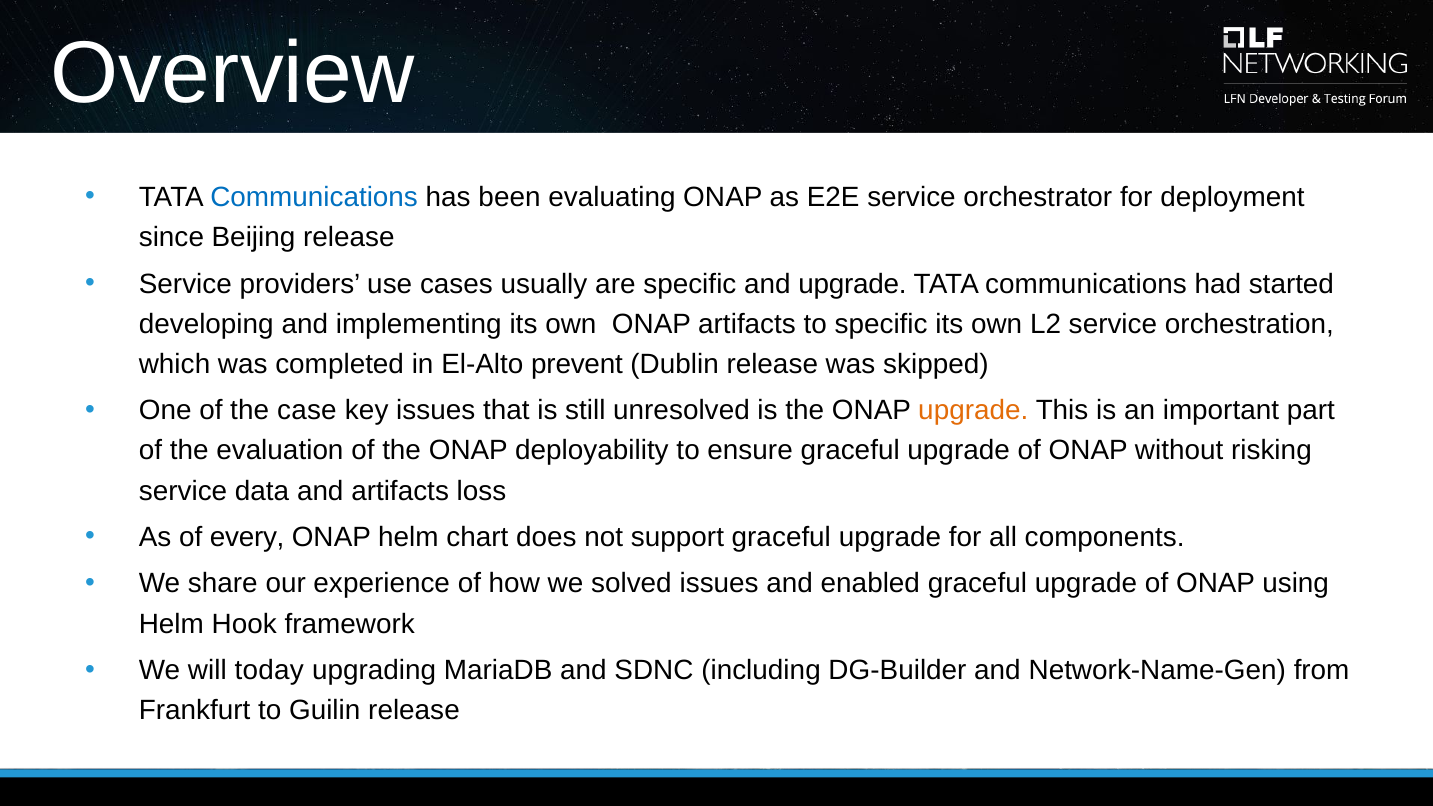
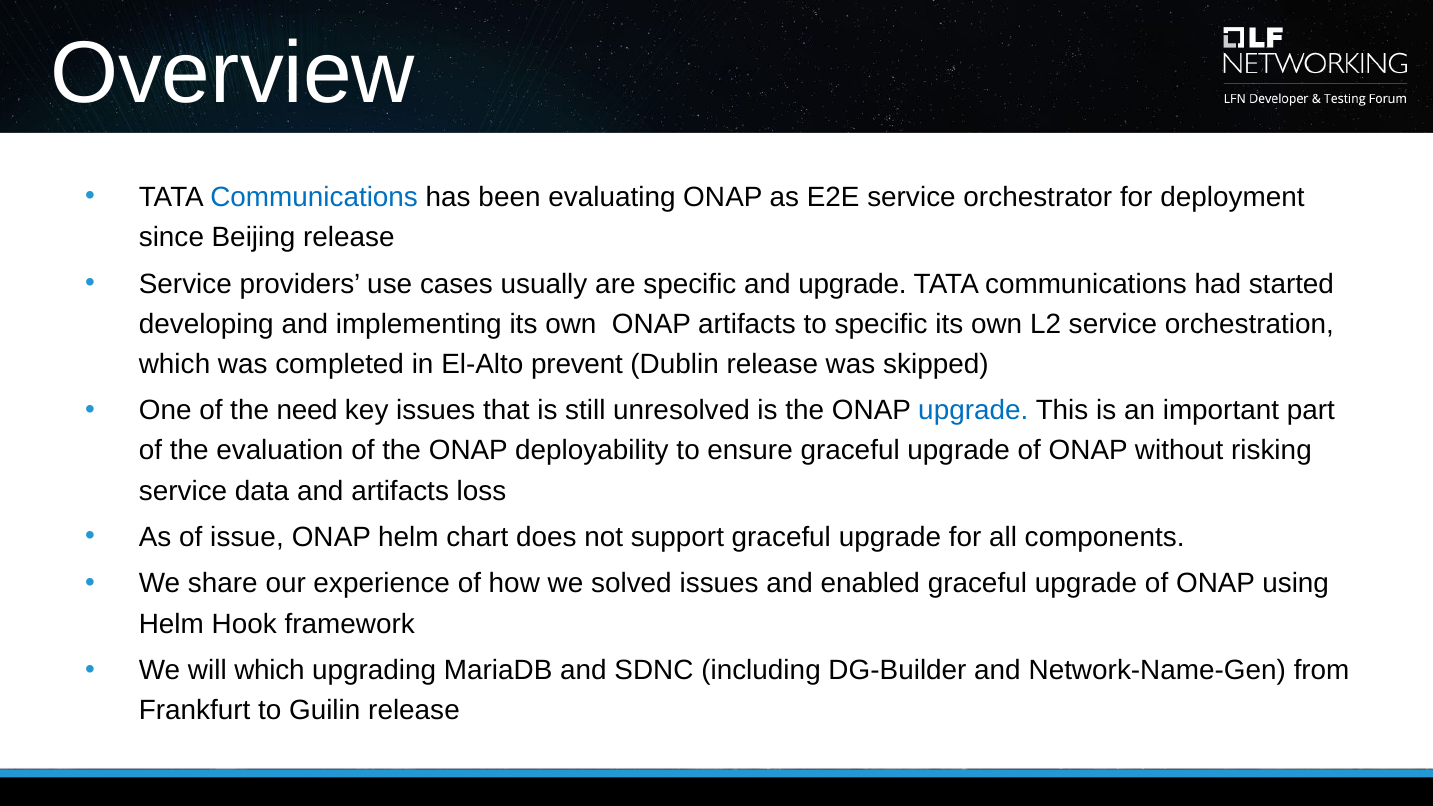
case: case -> need
upgrade at (973, 411) colour: orange -> blue
every: every -> issue
will today: today -> which
